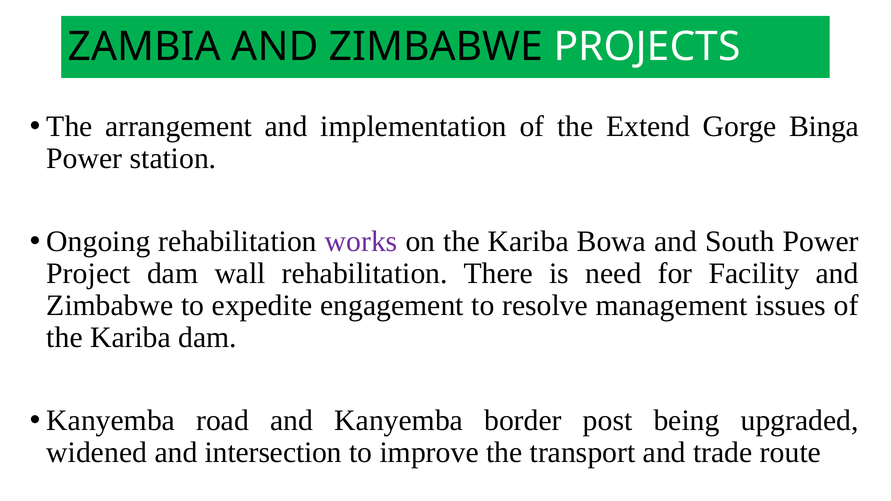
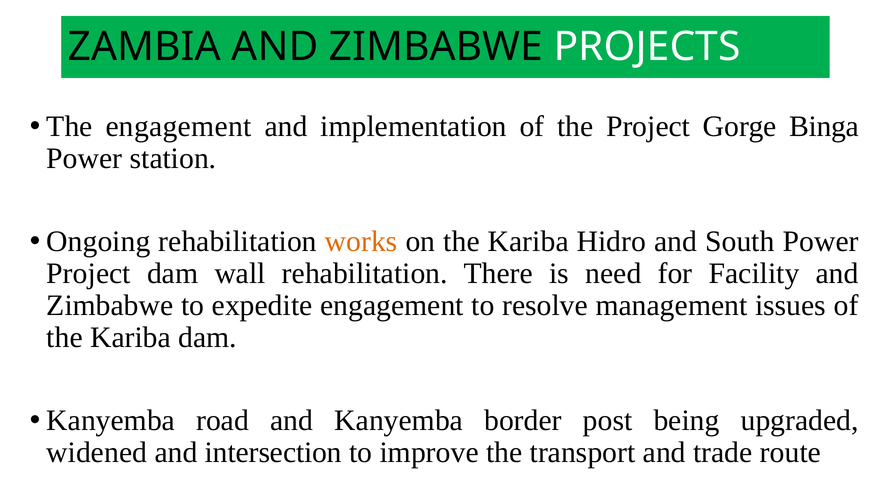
The arrangement: arrangement -> engagement
the Extend: Extend -> Project
works colour: purple -> orange
Bowa: Bowa -> Hidro
